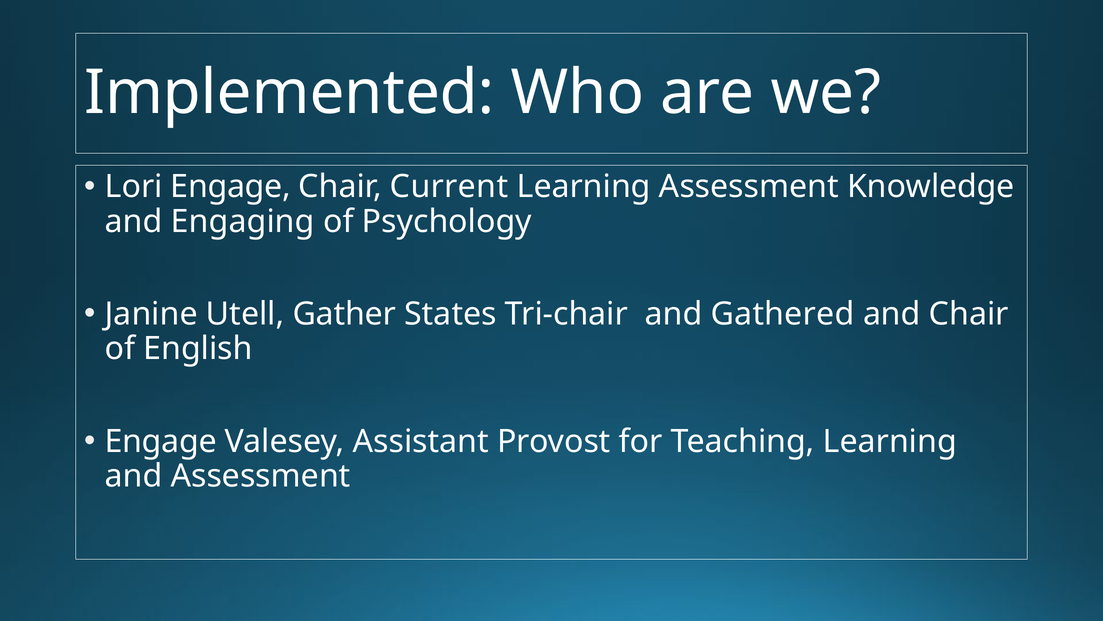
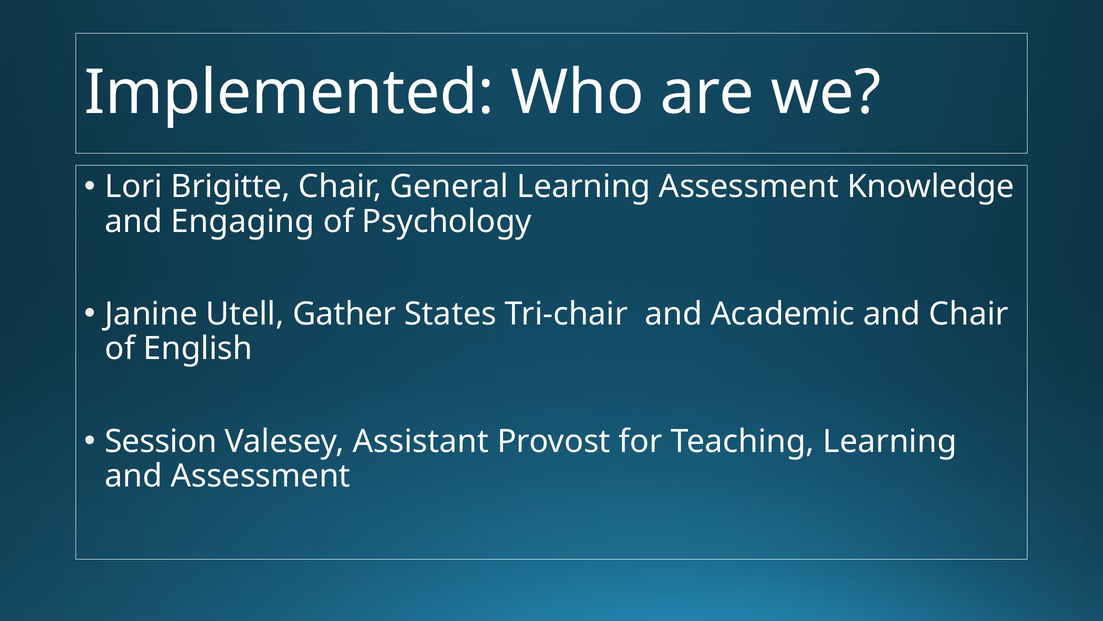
Lori Engage: Engage -> Brigitte
Current: Current -> General
Gathered: Gathered -> Academic
Engage at (161, 441): Engage -> Session
